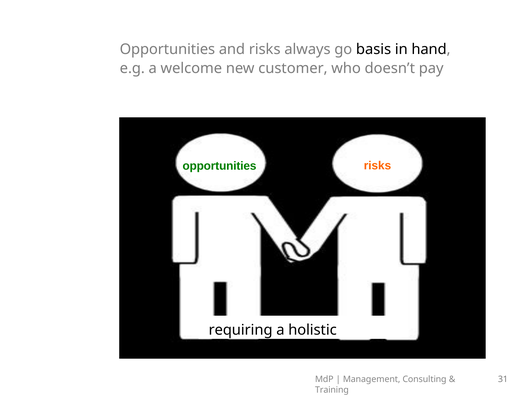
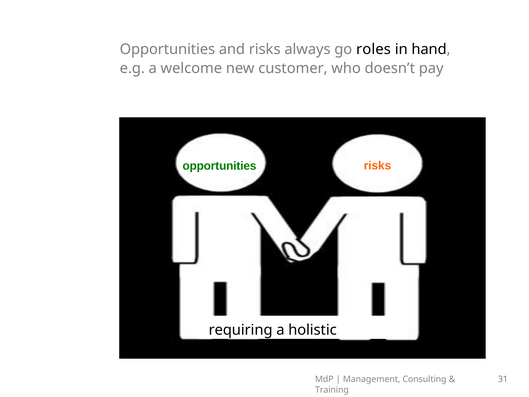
basis: basis -> roles
